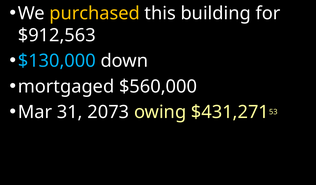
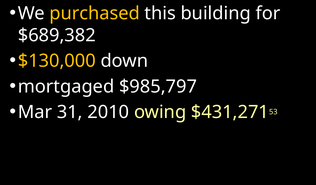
$912,563: $912,563 -> $689,382
$130,000 colour: light blue -> yellow
$560,000: $560,000 -> $985,797
2073: 2073 -> 2010
